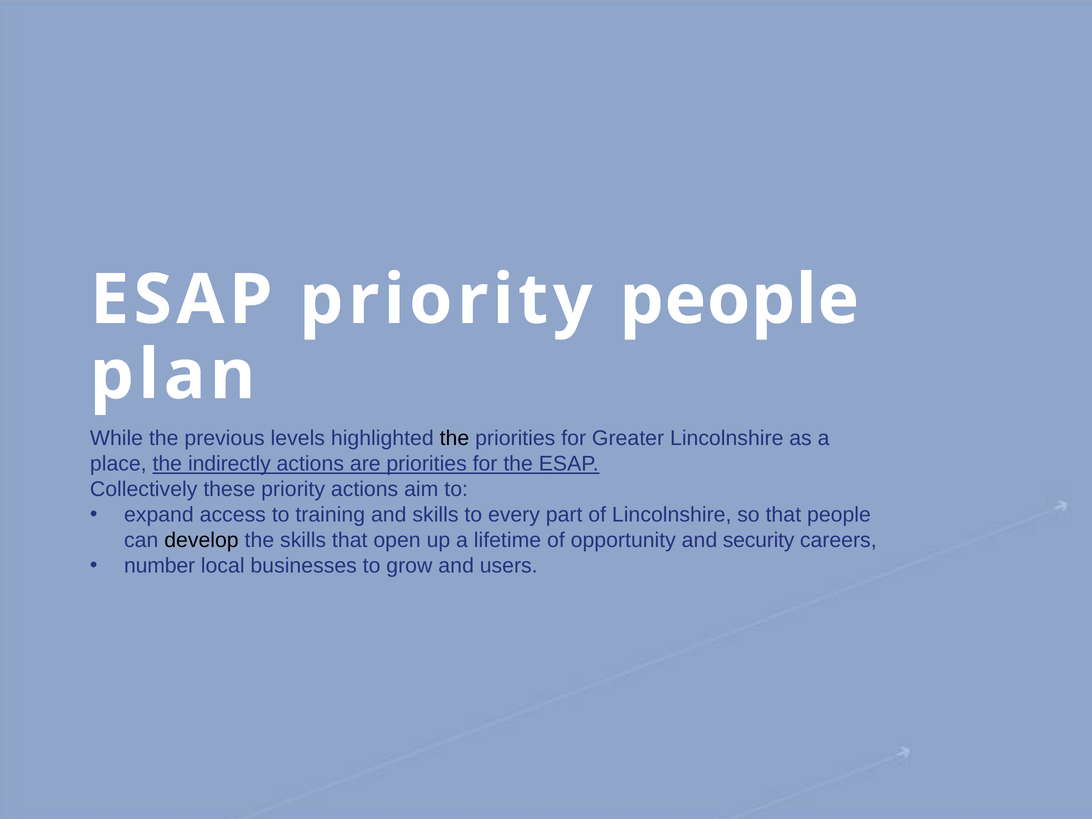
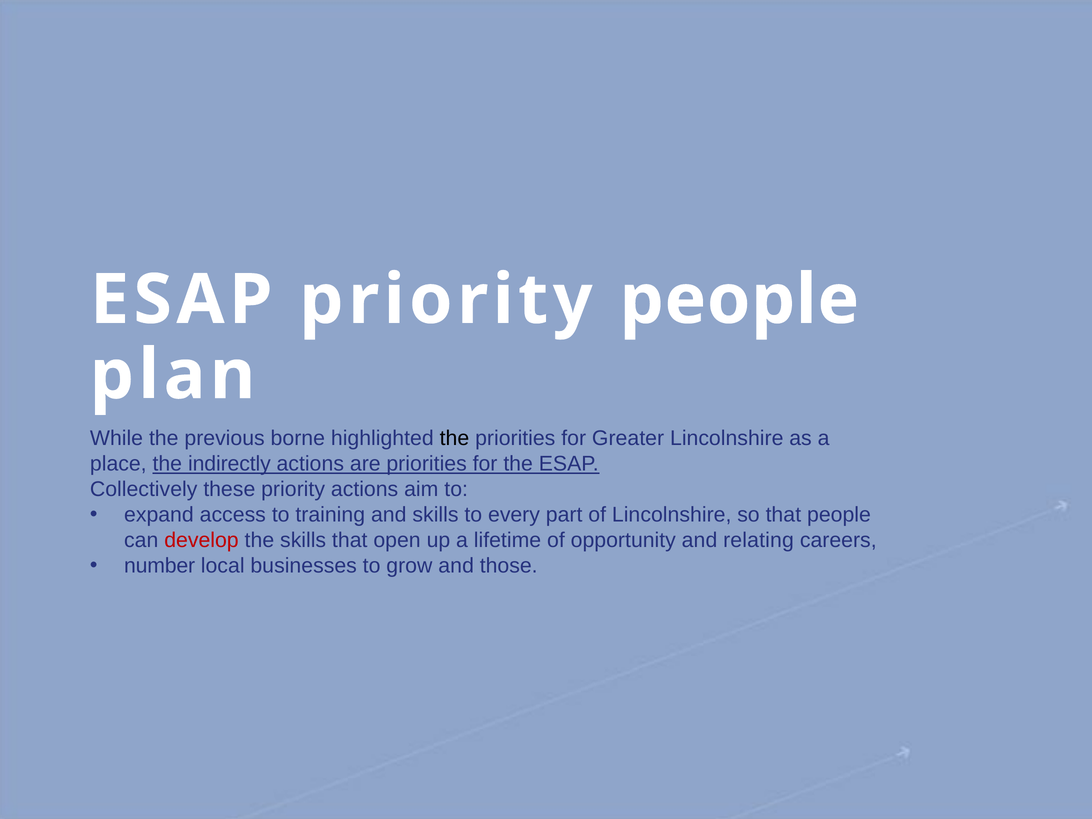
levels: levels -> borne
develop colour: black -> red
security: security -> relating
users: users -> those
